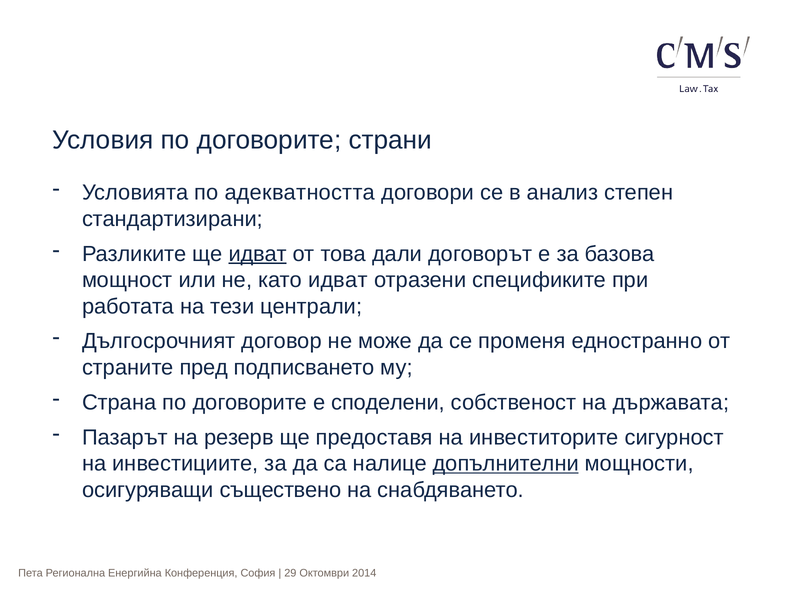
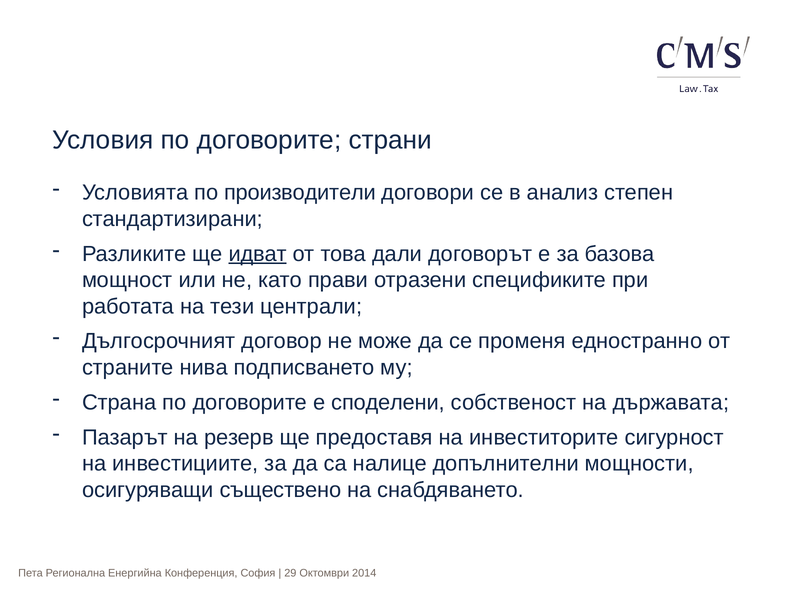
адекватността: адекватността -> производители
като идват: идват -> прави
пред: пред -> нива
допълнителни underline: present -> none
